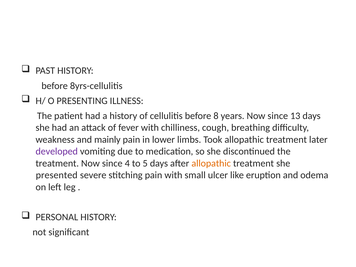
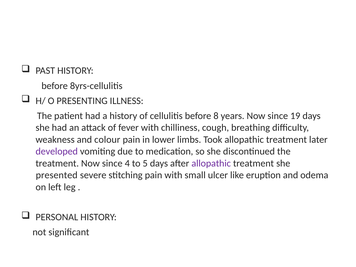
13: 13 -> 19
mainly: mainly -> colour
allopathic at (211, 163) colour: orange -> purple
